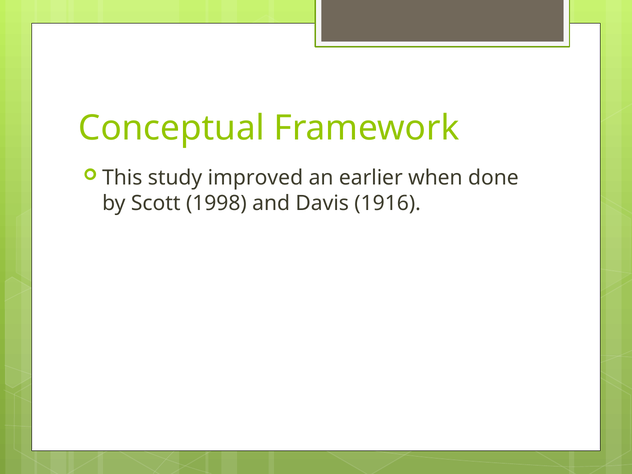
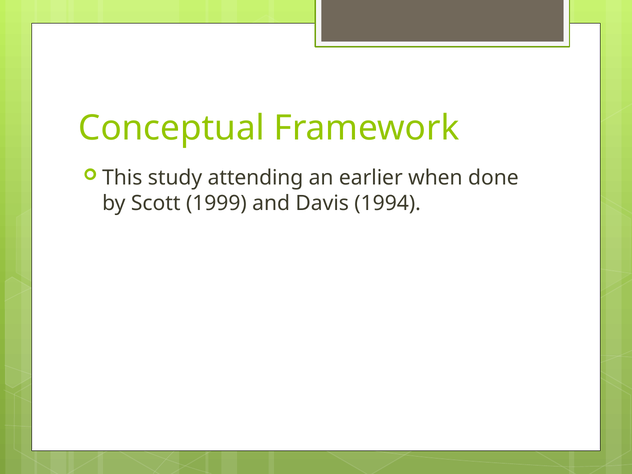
improved: improved -> attending
1998: 1998 -> 1999
1916: 1916 -> 1994
